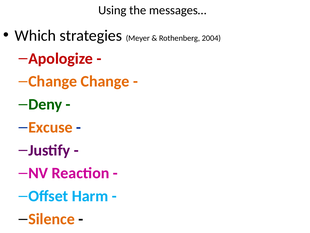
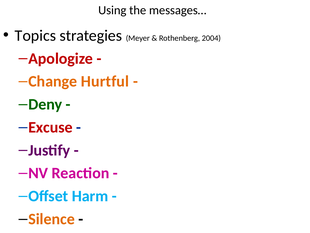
Which: Which -> Topics
Change Change: Change -> Hurtful
Excuse colour: orange -> red
